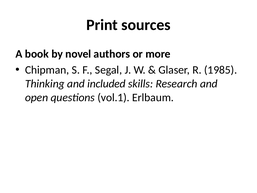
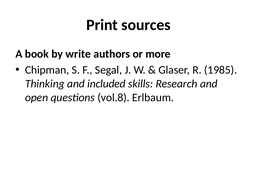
novel: novel -> write
vol.1: vol.1 -> vol.8
